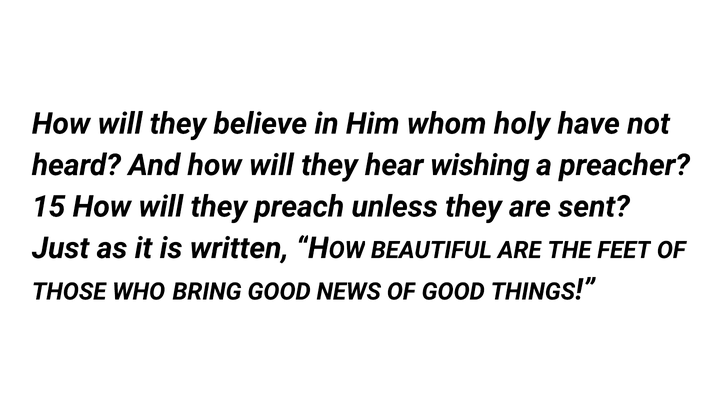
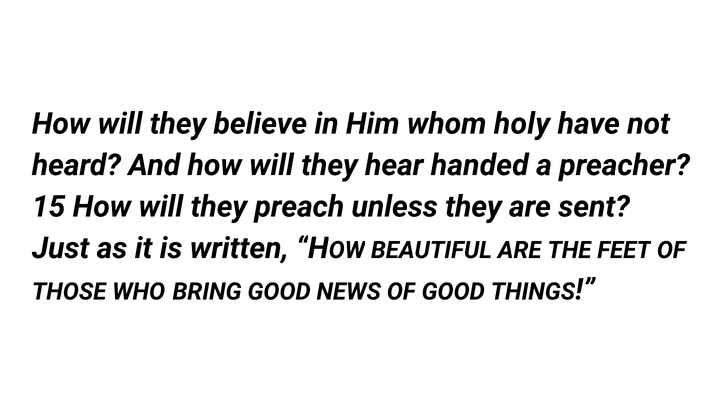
wishing: wishing -> handed
